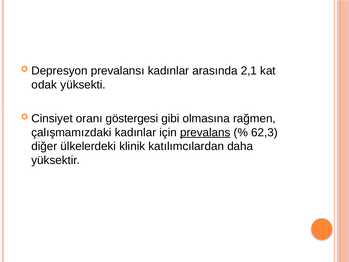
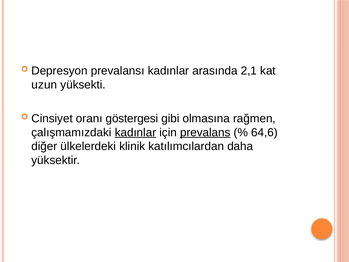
odak: odak -> uzun
kadınlar at (135, 132) underline: none -> present
62,3: 62,3 -> 64,6
